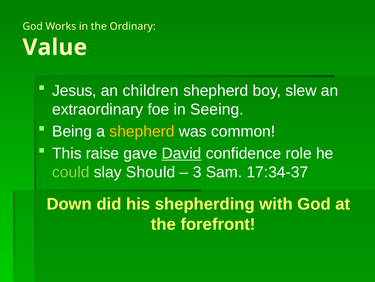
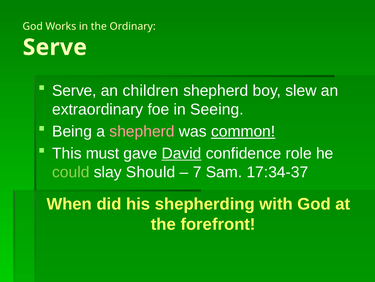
Value at (55, 47): Value -> Serve
Jesus at (74, 90): Jesus -> Serve
shepherd at (142, 131) colour: yellow -> pink
common underline: none -> present
raise: raise -> must
3: 3 -> 7
Down: Down -> When
